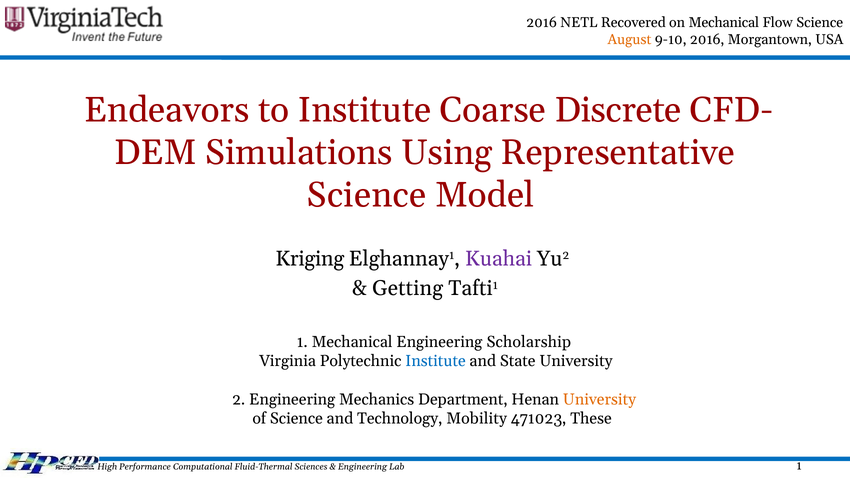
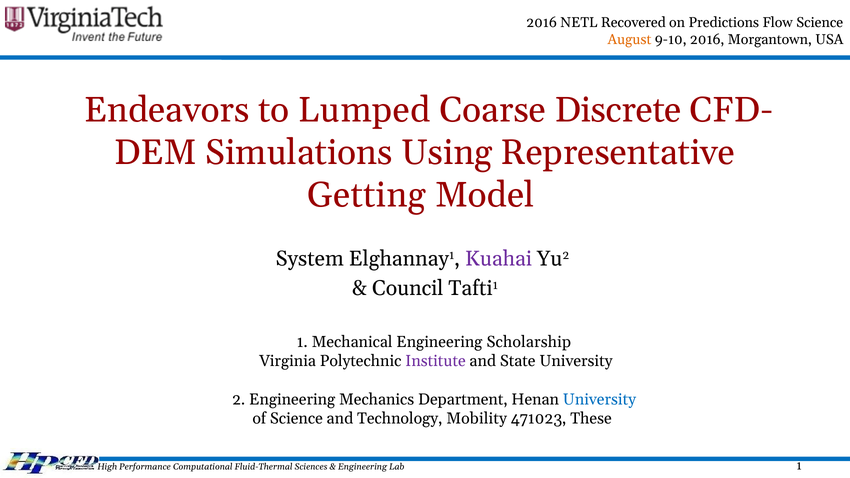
on Mechanical: Mechanical -> Predictions
to Institute: Institute -> Lumped
Science at (367, 195): Science -> Getting
Kriging: Kriging -> System
Getting: Getting -> Council
Institute at (435, 361) colour: blue -> purple
University at (599, 399) colour: orange -> blue
